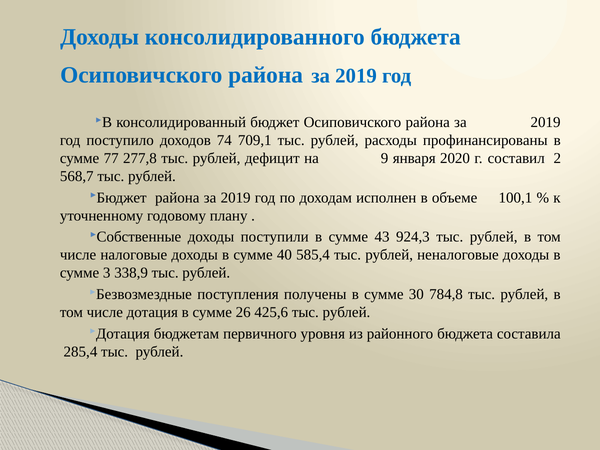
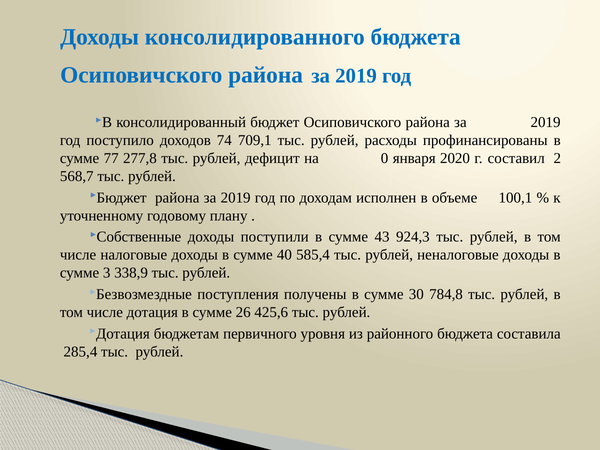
9: 9 -> 0
